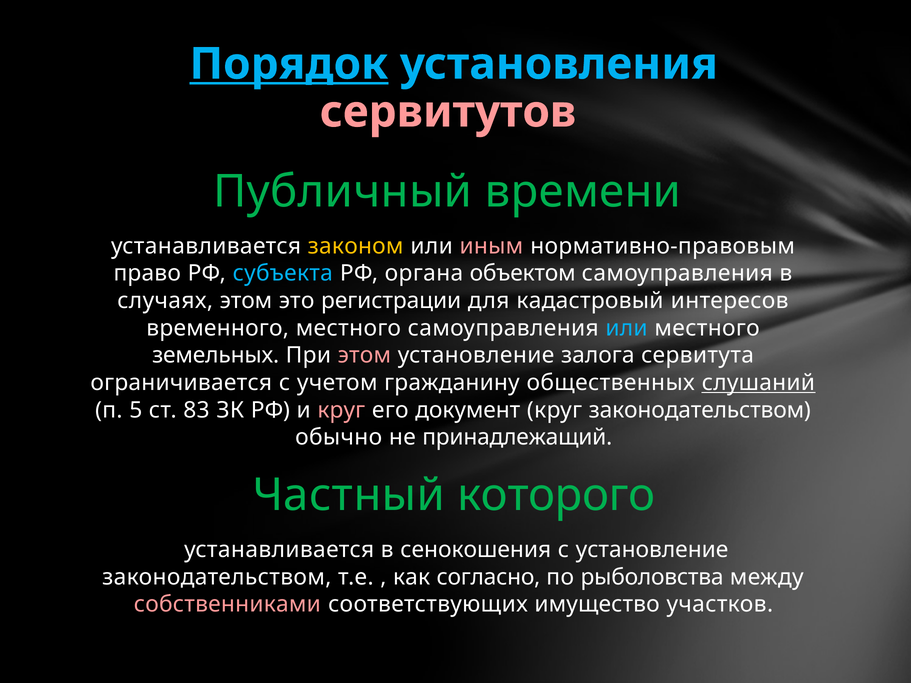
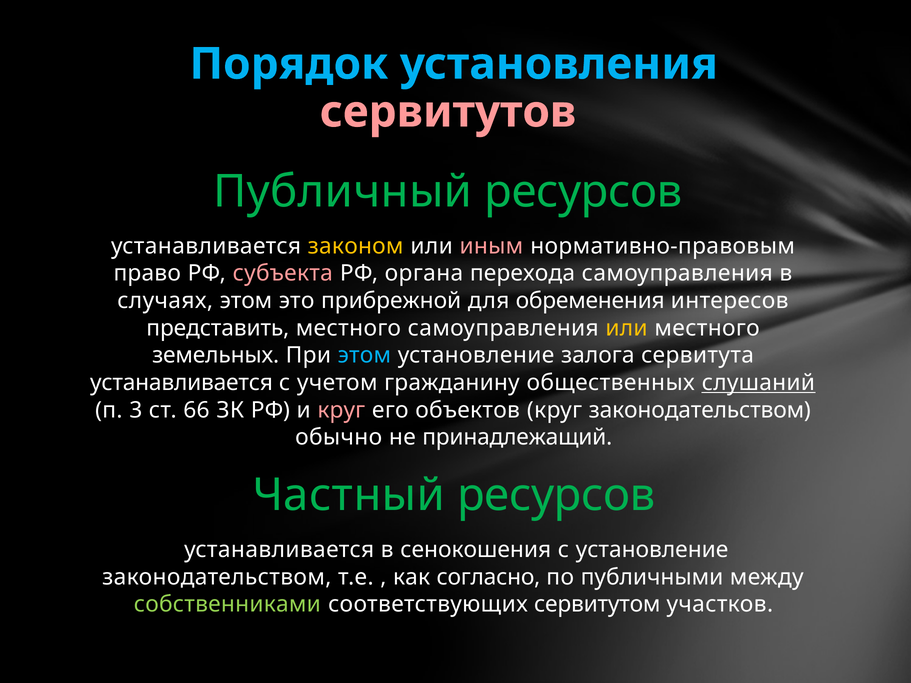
Порядок underline: present -> none
Публичный времени: времени -> ресурсов
субъекта colour: light blue -> pink
объектом: объектом -> перехода
регистрации: регистрации -> прибрежной
кадастровый: кадастровый -> обременения
временного: временного -> представить
или at (626, 328) colour: light blue -> yellow
этом at (364, 356) colour: pink -> light blue
ограничивается at (181, 383): ограничивается -> устанавливается
5: 5 -> 3
83: 83 -> 66
документ: документ -> объектов
Частный которого: которого -> ресурсов
рыболовства: рыболовства -> публичными
собственниками colour: pink -> light green
имущество: имущество -> сервитутом
